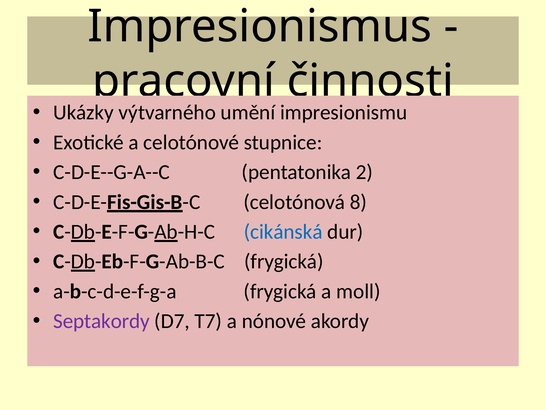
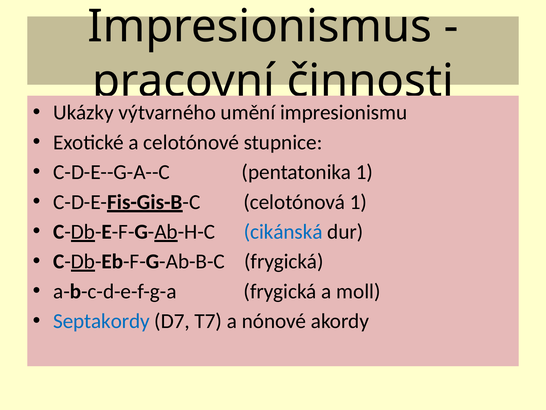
pentatonika 2: 2 -> 1
celotónová 8: 8 -> 1
Septakordy colour: purple -> blue
